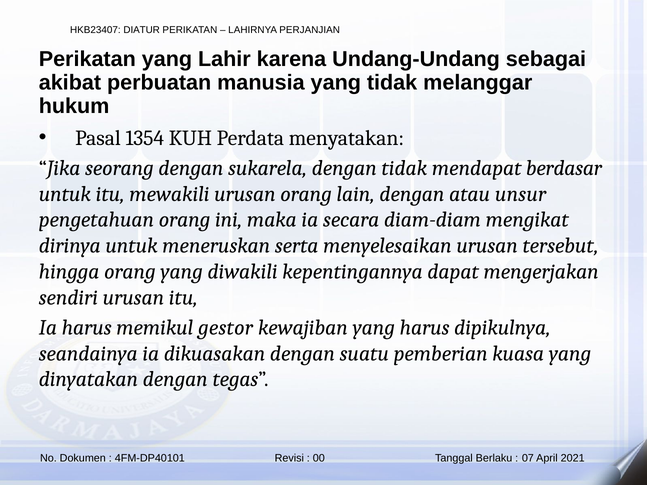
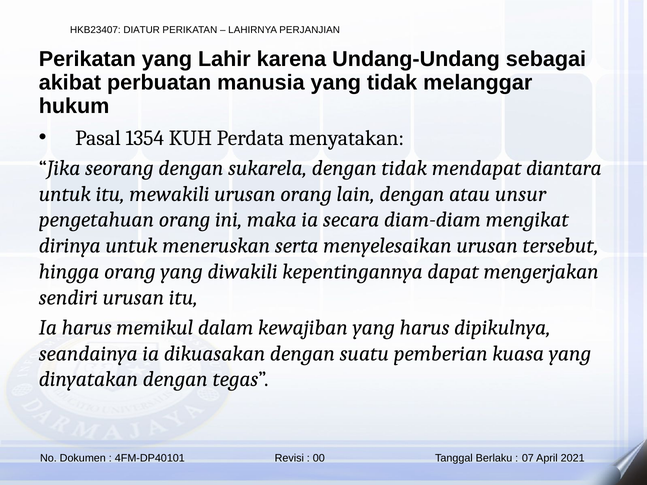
berdasar: berdasar -> diantara
gestor: gestor -> dalam
